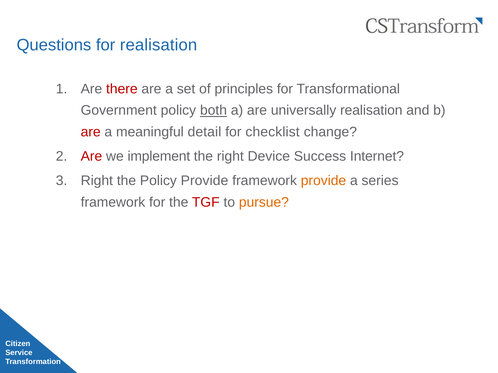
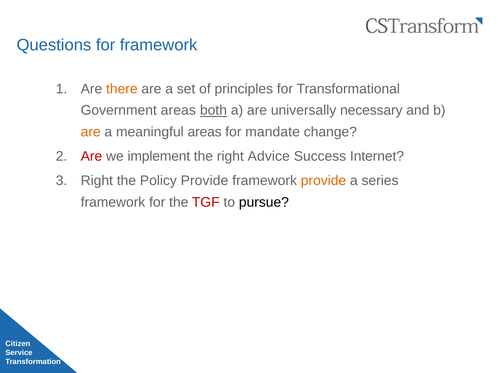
for realisation: realisation -> framework
there colour: red -> orange
Government policy: policy -> areas
universally realisation: realisation -> necessary
are at (91, 132) colour: red -> orange
meaningful detail: detail -> areas
checklist: checklist -> mandate
Device: Device -> Advice
pursue colour: orange -> black
